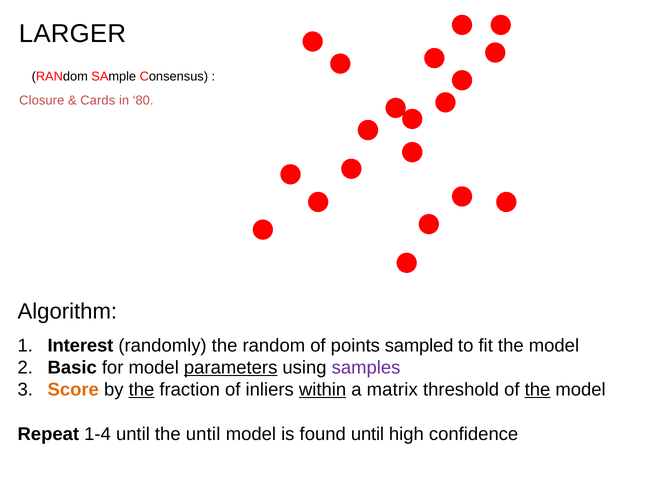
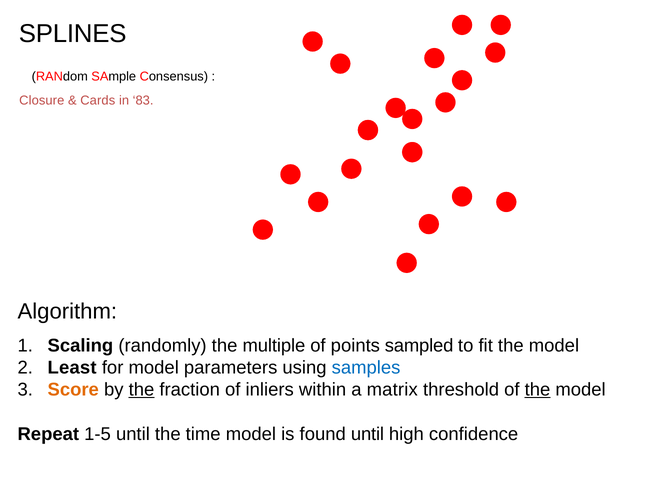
LARGER: LARGER -> SPLINES
80: 80 -> 83
Interest: Interest -> Scaling
the random: random -> multiple
Basic: Basic -> Least
parameters underline: present -> none
samples colour: purple -> blue
within underline: present -> none
1-4: 1-4 -> 1-5
the until: until -> time
